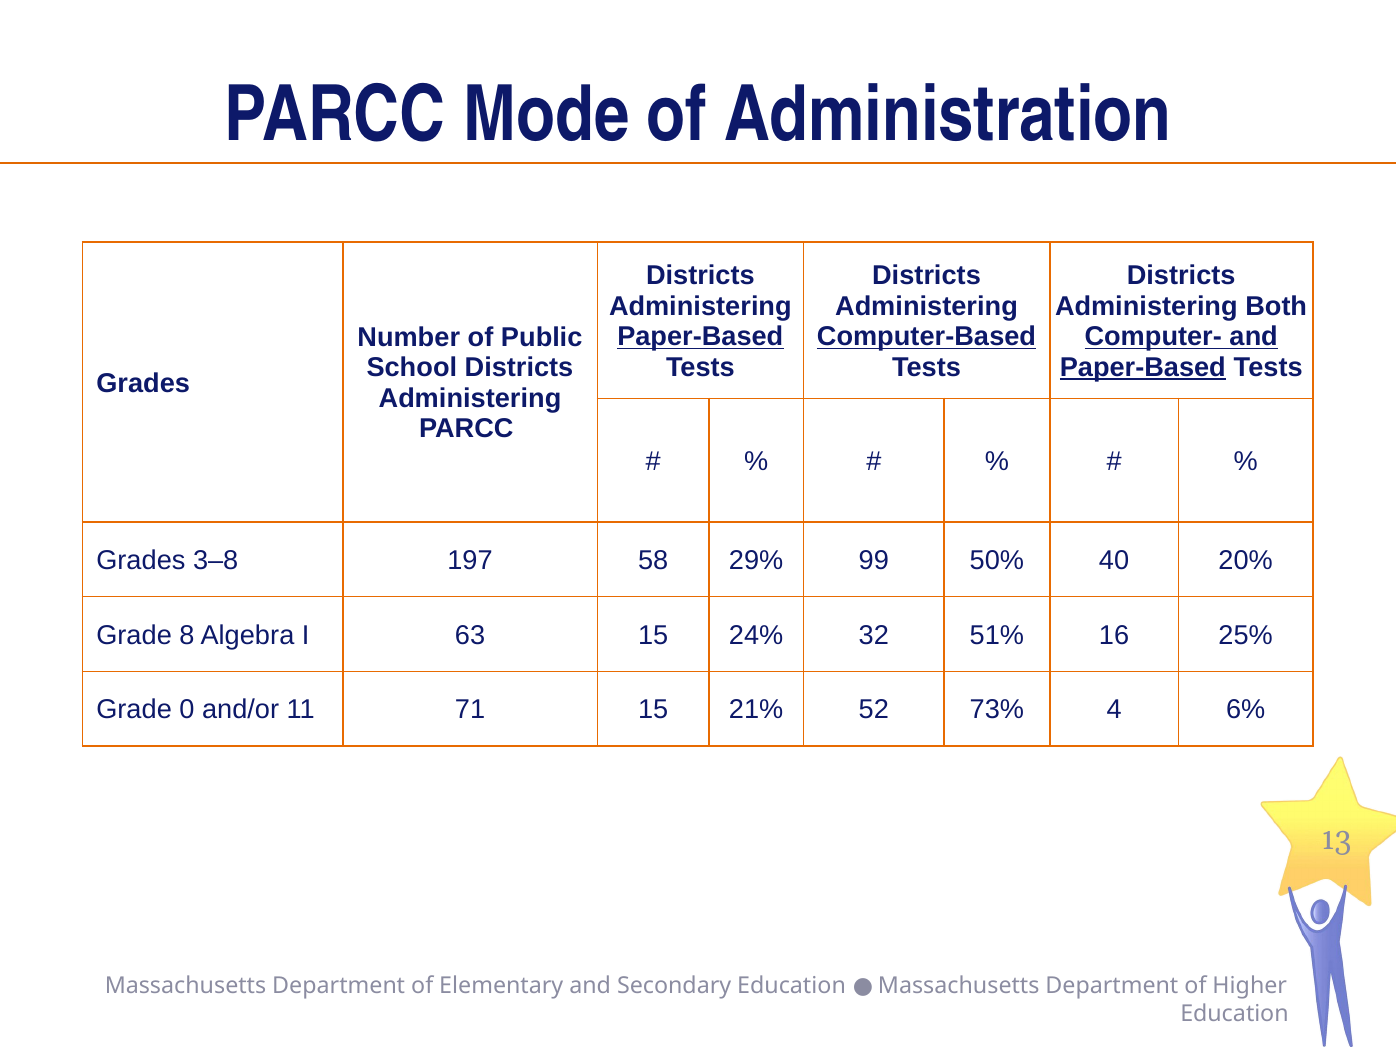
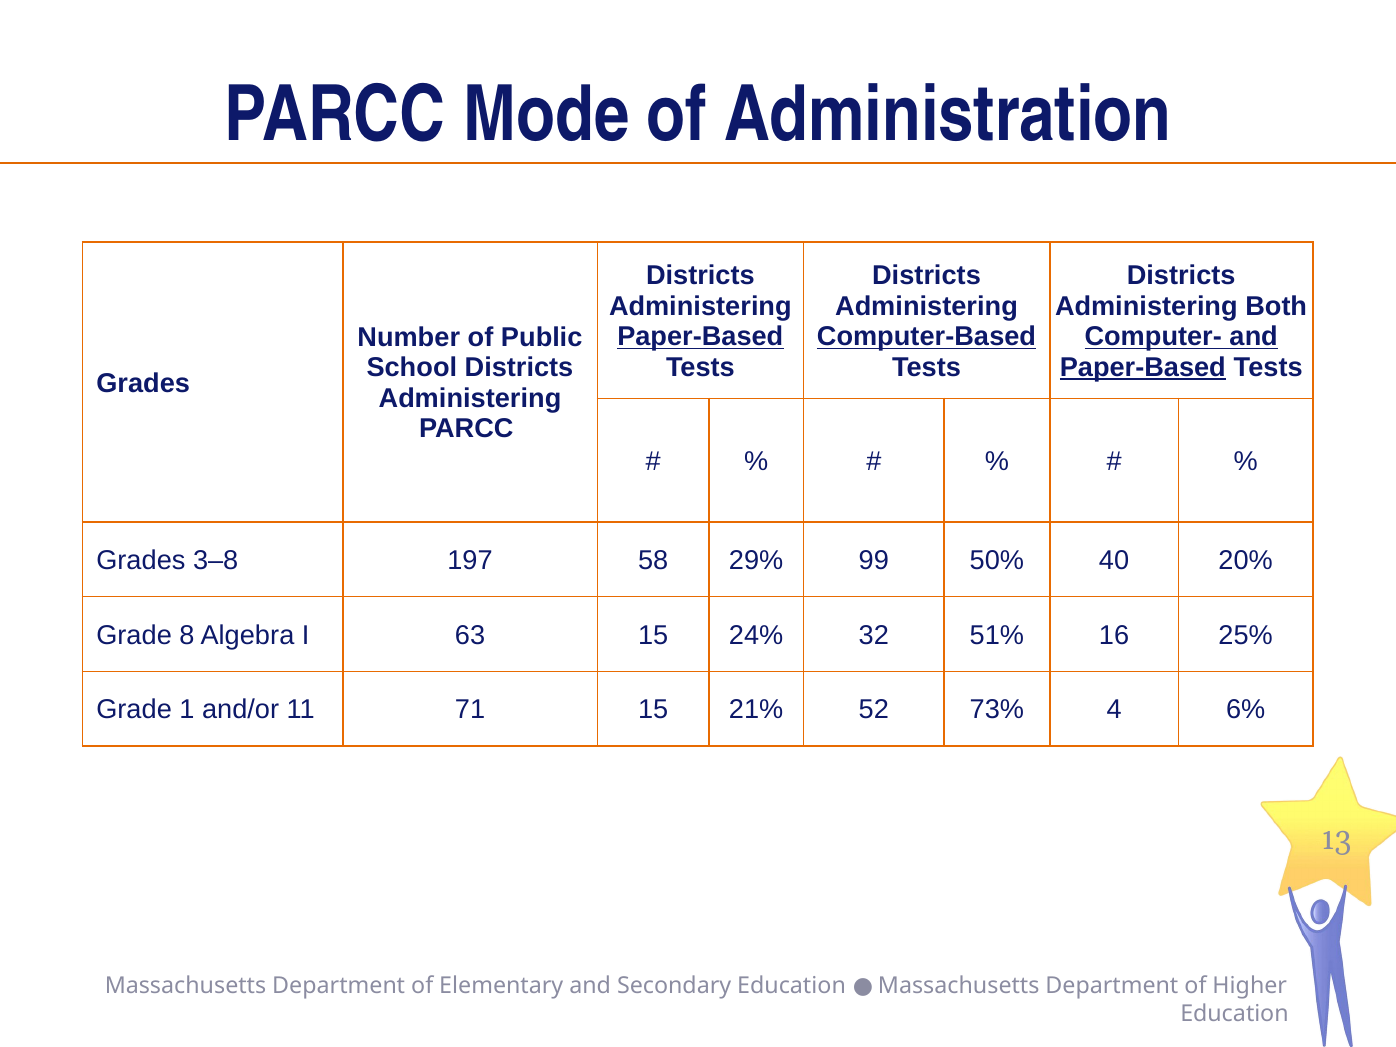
0: 0 -> 1
